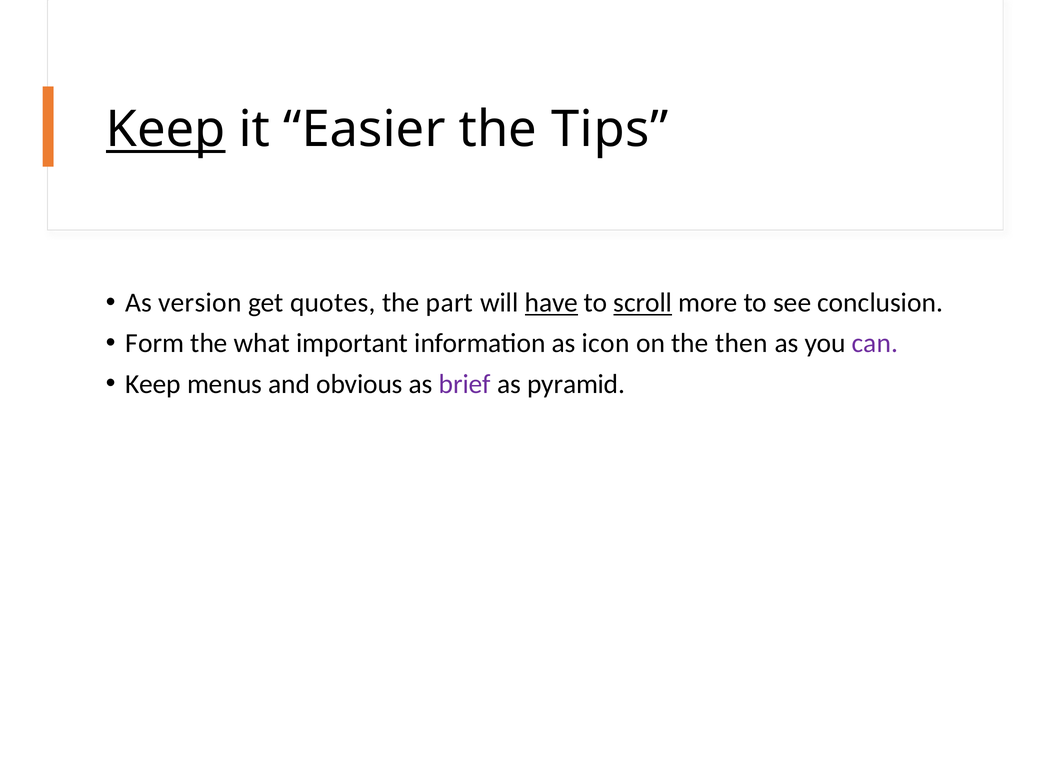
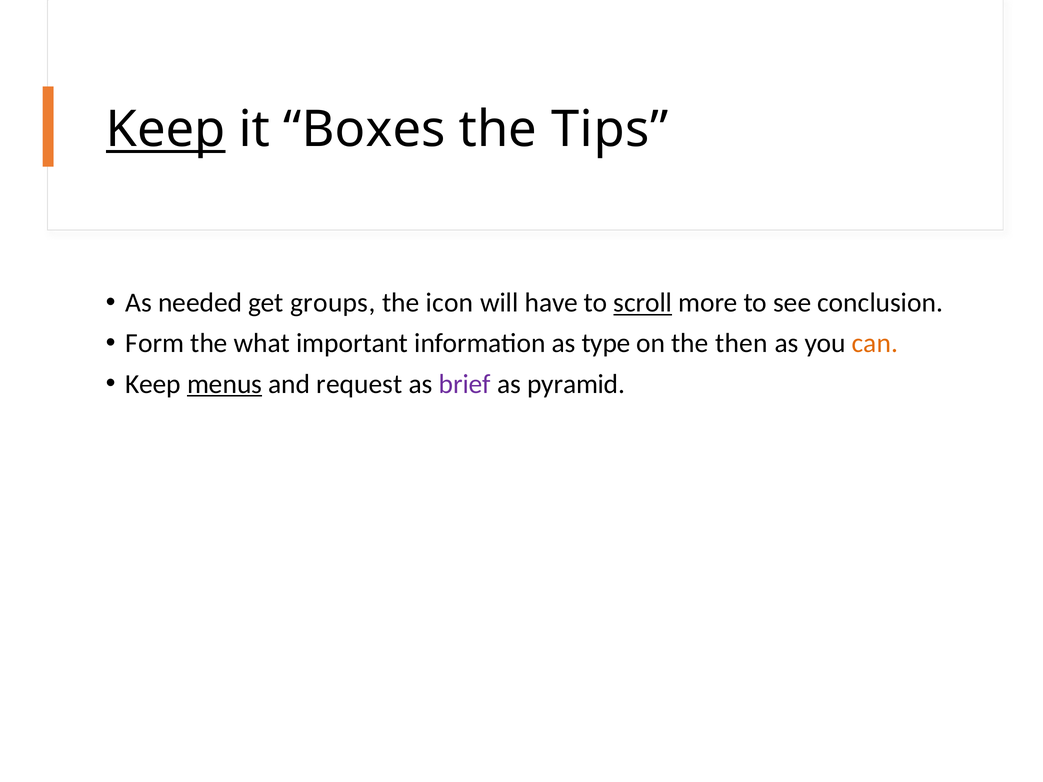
Easier: Easier -> Boxes
version: version -> needed
quotes: quotes -> groups
part: part -> icon
have underline: present -> none
icon: icon -> type
can colour: purple -> orange
menus underline: none -> present
obvious: obvious -> request
